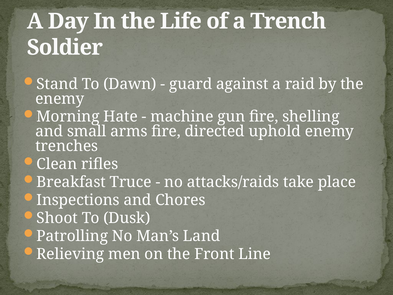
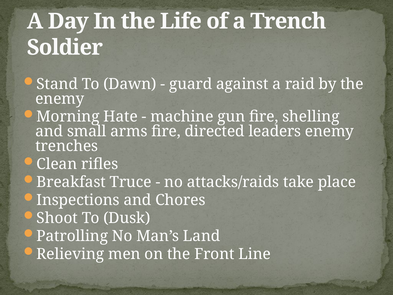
uphold: uphold -> leaders
